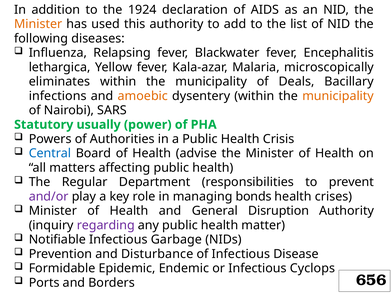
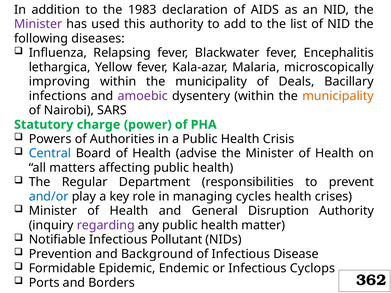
1924: 1924 -> 1983
Minister at (38, 24) colour: orange -> purple
eliminates: eliminates -> improving
amoebic colour: orange -> purple
usually: usually -> charge
and/or colour: purple -> blue
bonds: bonds -> cycles
Garbage: Garbage -> Pollutant
Disturbance: Disturbance -> Background
656: 656 -> 362
